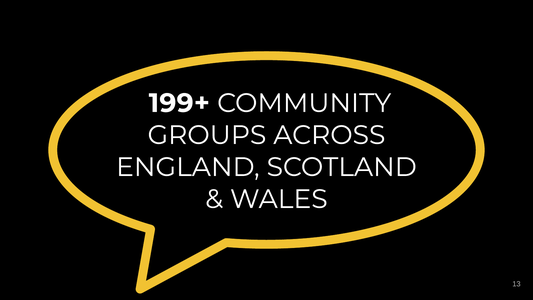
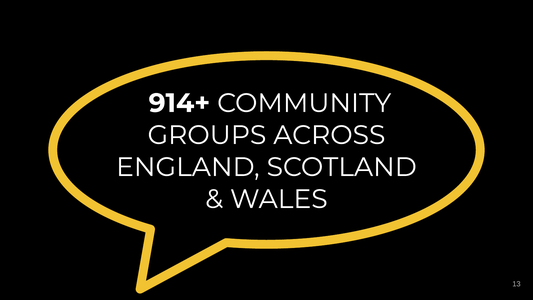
199+: 199+ -> 914+
